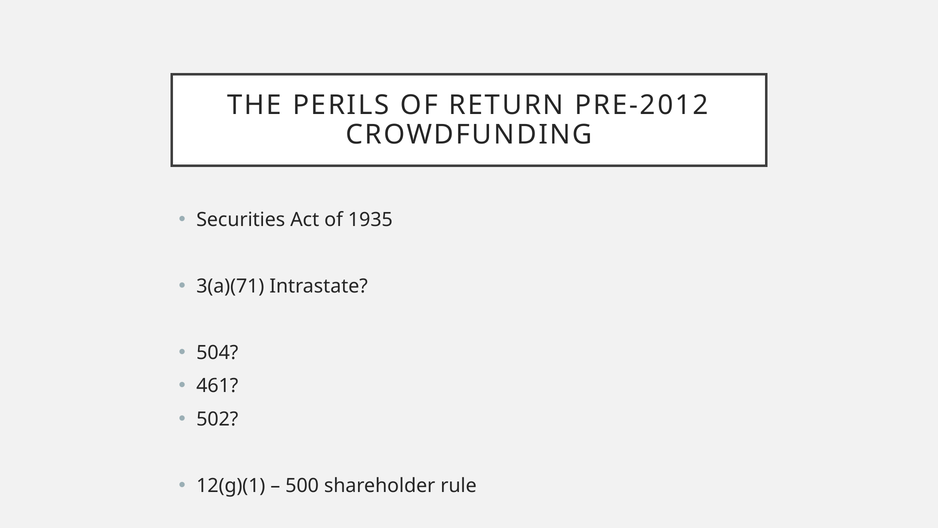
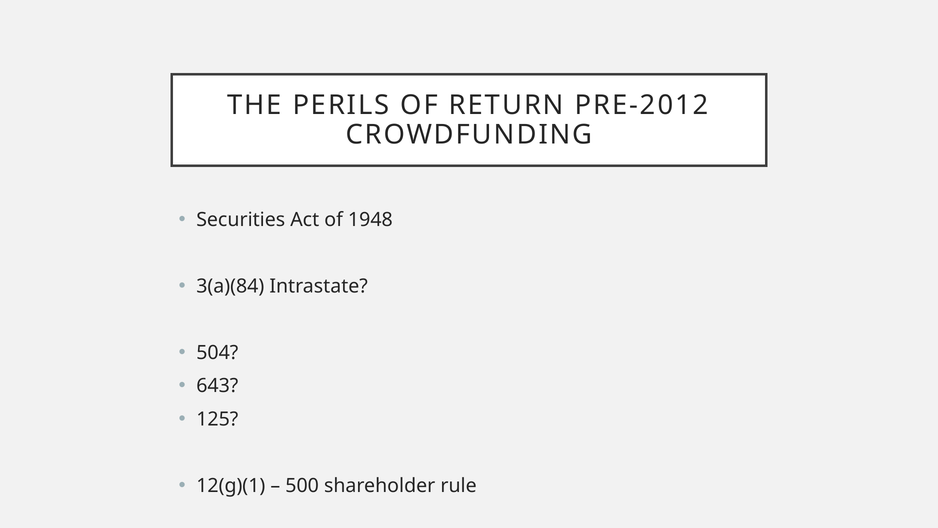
1935: 1935 -> 1948
3(a)(71: 3(a)(71 -> 3(a)(84
461: 461 -> 643
502: 502 -> 125
